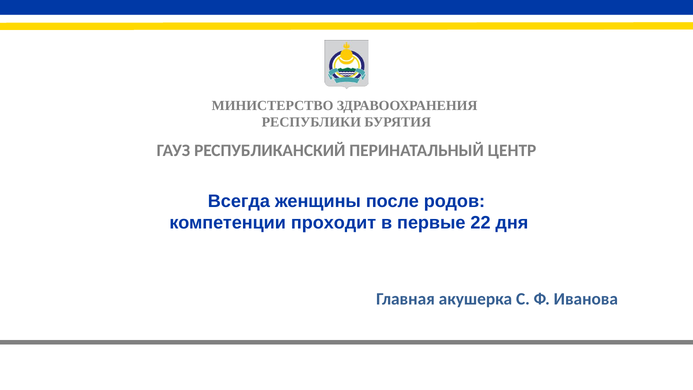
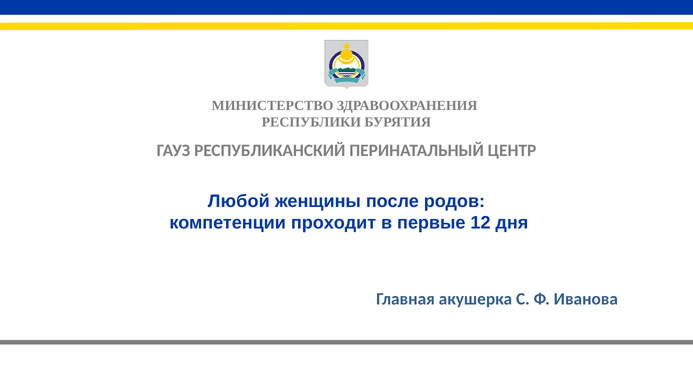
Всегда: Всегда -> Любой
22: 22 -> 12
